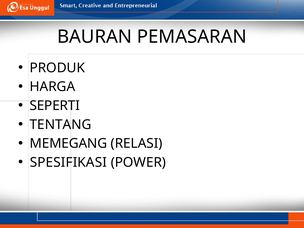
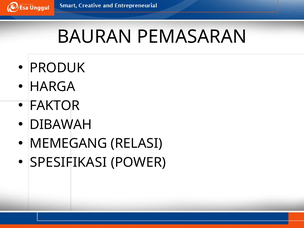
SEPERTI: SEPERTI -> FAKTOR
TENTANG: TENTANG -> DIBAWAH
